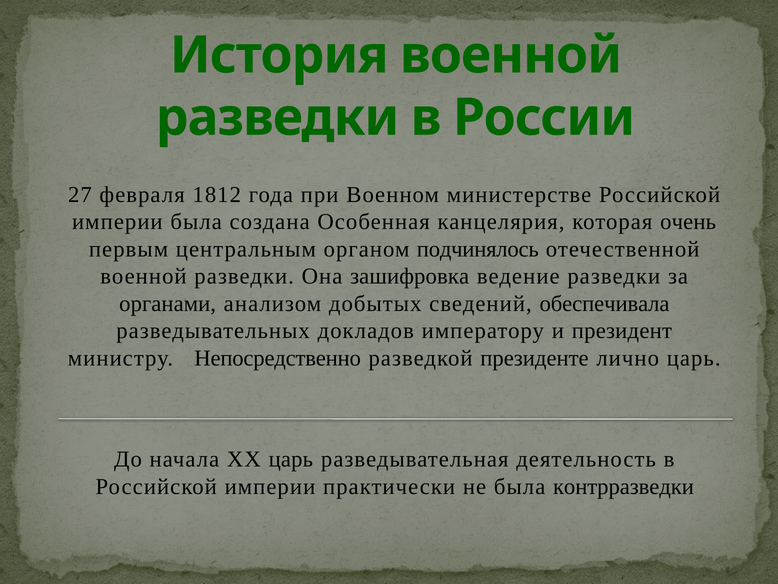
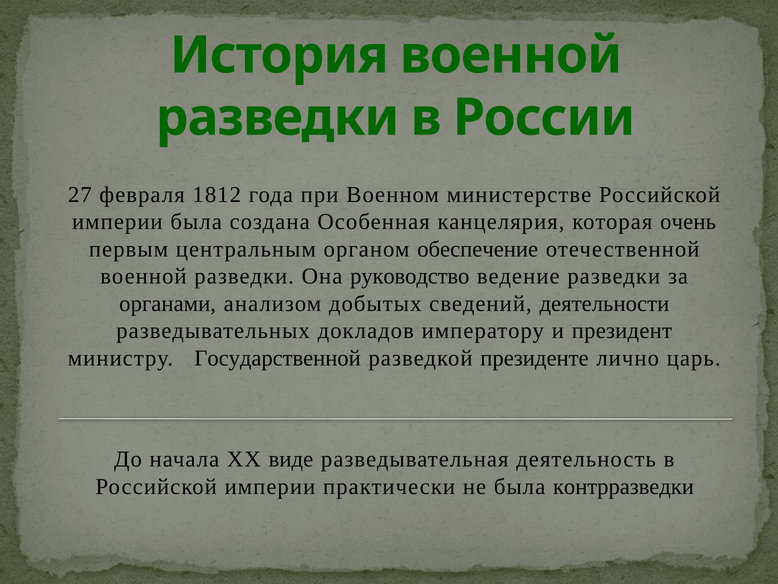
подчинялось: подчинялось -> обеспечение
зашифровка: зашифровка -> руководство
обеспечивала: обеспечивала -> деятельности
Непосредственно: Непосредственно -> Государственной
ХХ царь: царь -> виде
